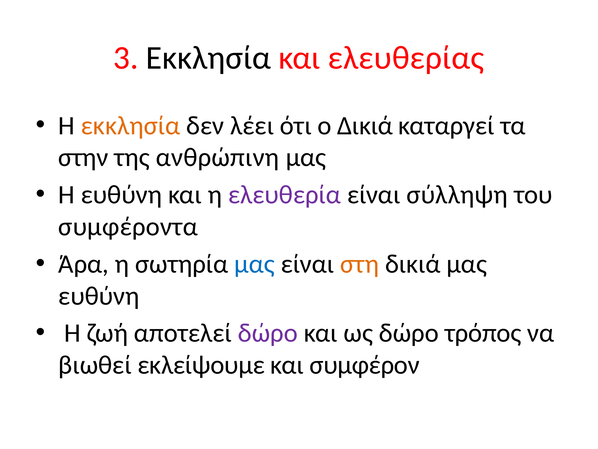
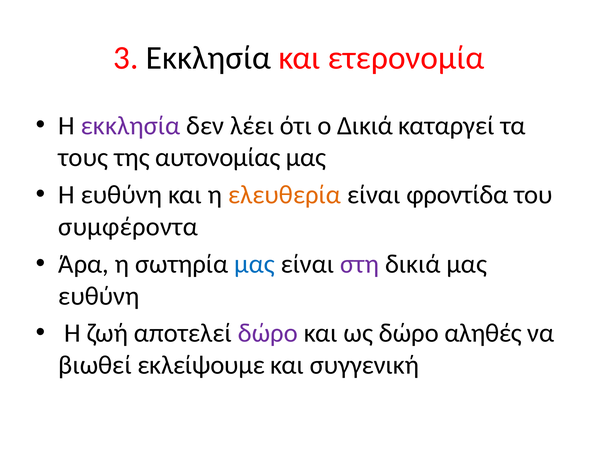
ελευθερίας: ελευθερίας -> ετερονομία
εκκλησία at (131, 125) colour: orange -> purple
στην: στην -> τους
ανθρώπινη: ανθρώπινη -> αυτονομίας
ελευθερία colour: purple -> orange
σύλληψη: σύλληψη -> φροντίδα
στη colour: orange -> purple
τρόπος: τρόπος -> αληθές
συμφέρον: συμφέρον -> συγγενική
